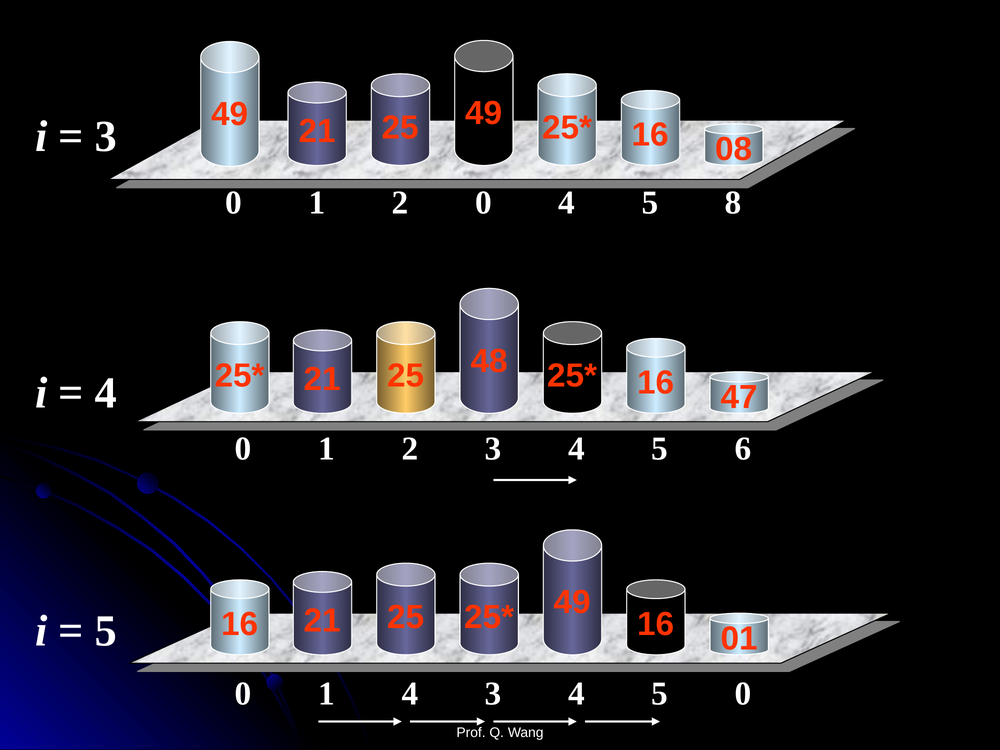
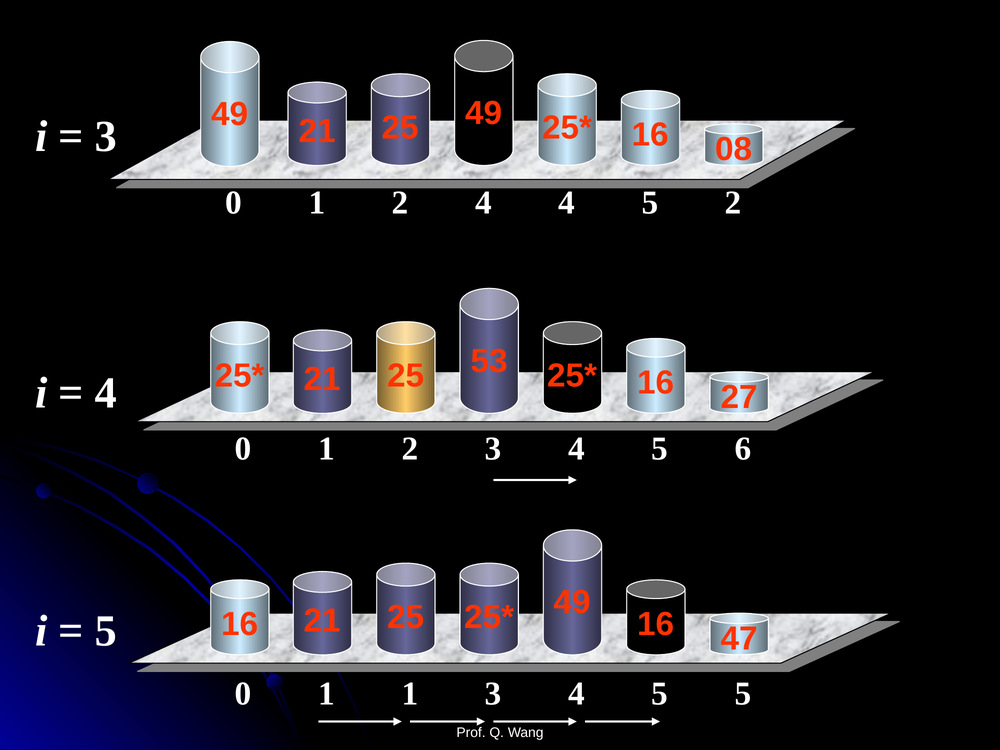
2 0: 0 -> 4
5 8: 8 -> 2
48: 48 -> 53
47: 47 -> 27
01: 01 -> 47
1 4: 4 -> 1
5 0: 0 -> 5
